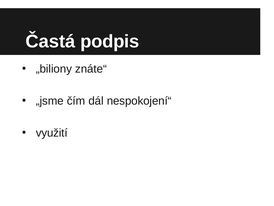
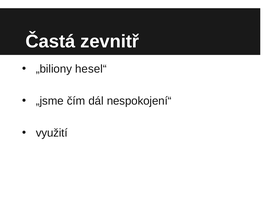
podpis: podpis -> zevnitř
znáte“: znáte“ -> hesel“
